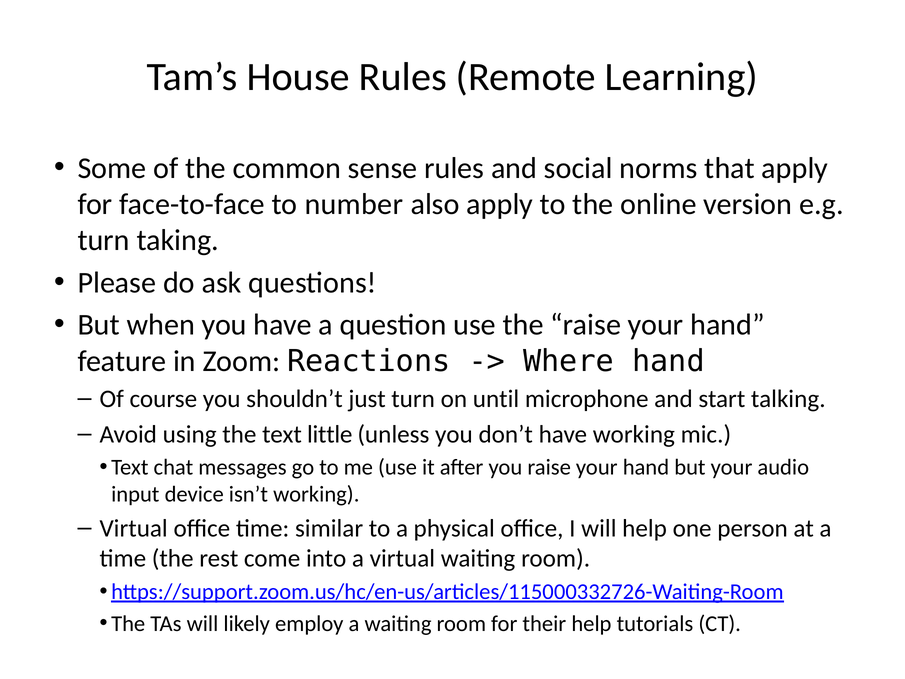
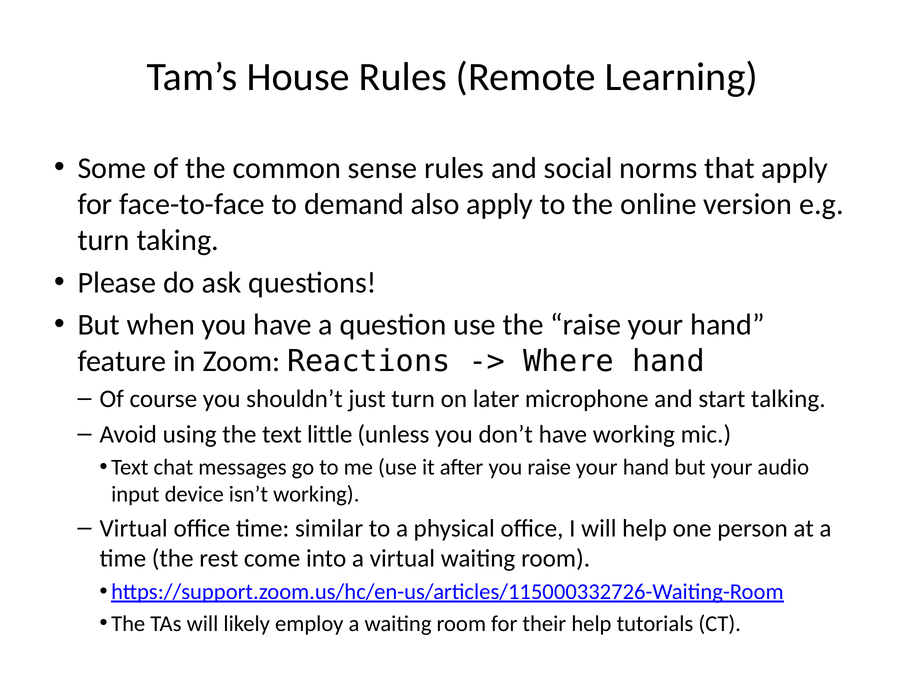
number: number -> demand
until: until -> later
